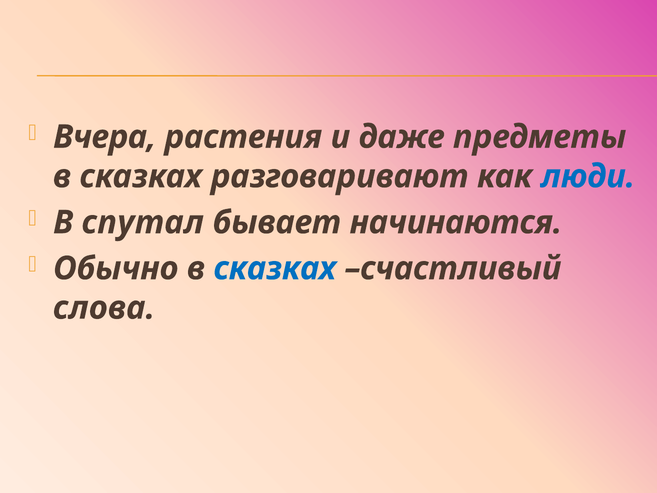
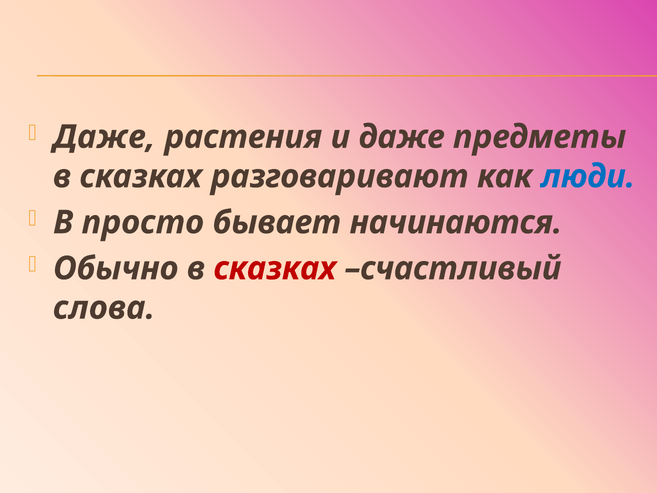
Вчера at (105, 137): Вчера -> Даже
спутал: спутал -> просто
сказках at (275, 268) colour: blue -> red
